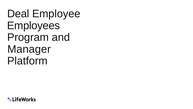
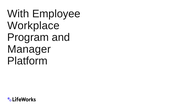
Deal: Deal -> With
Employees: Employees -> Workplace
